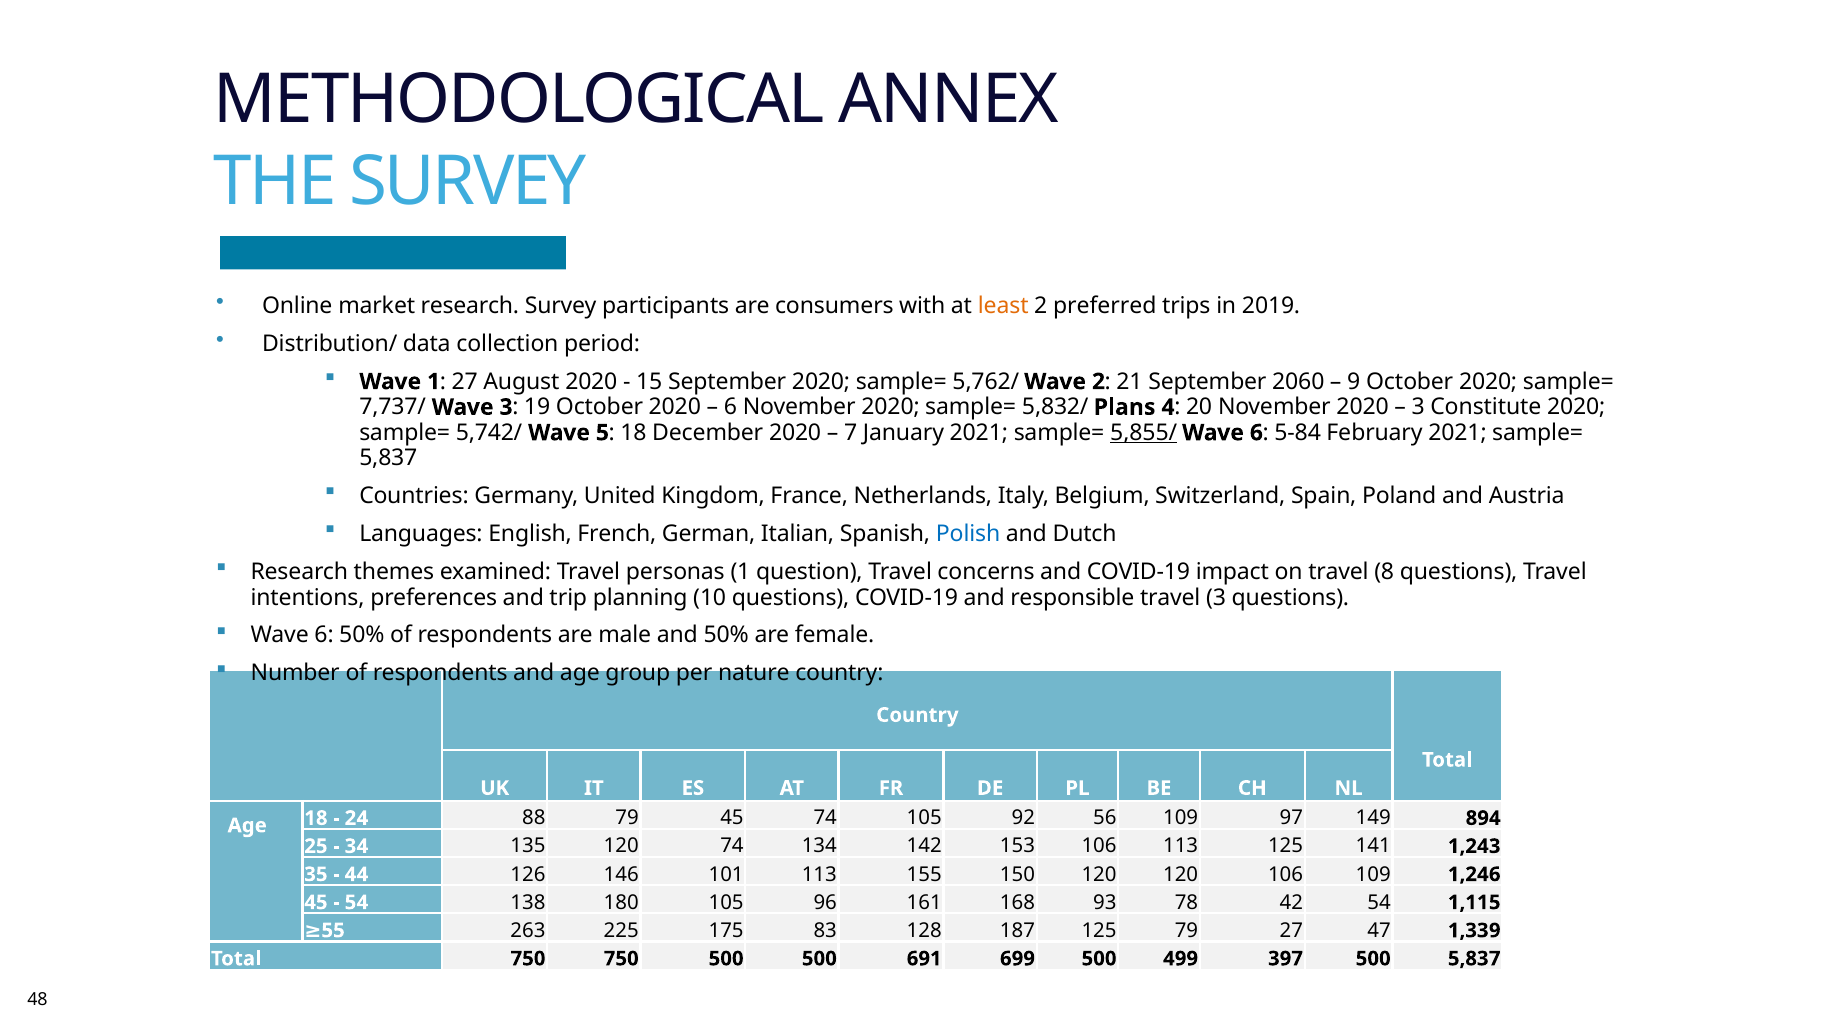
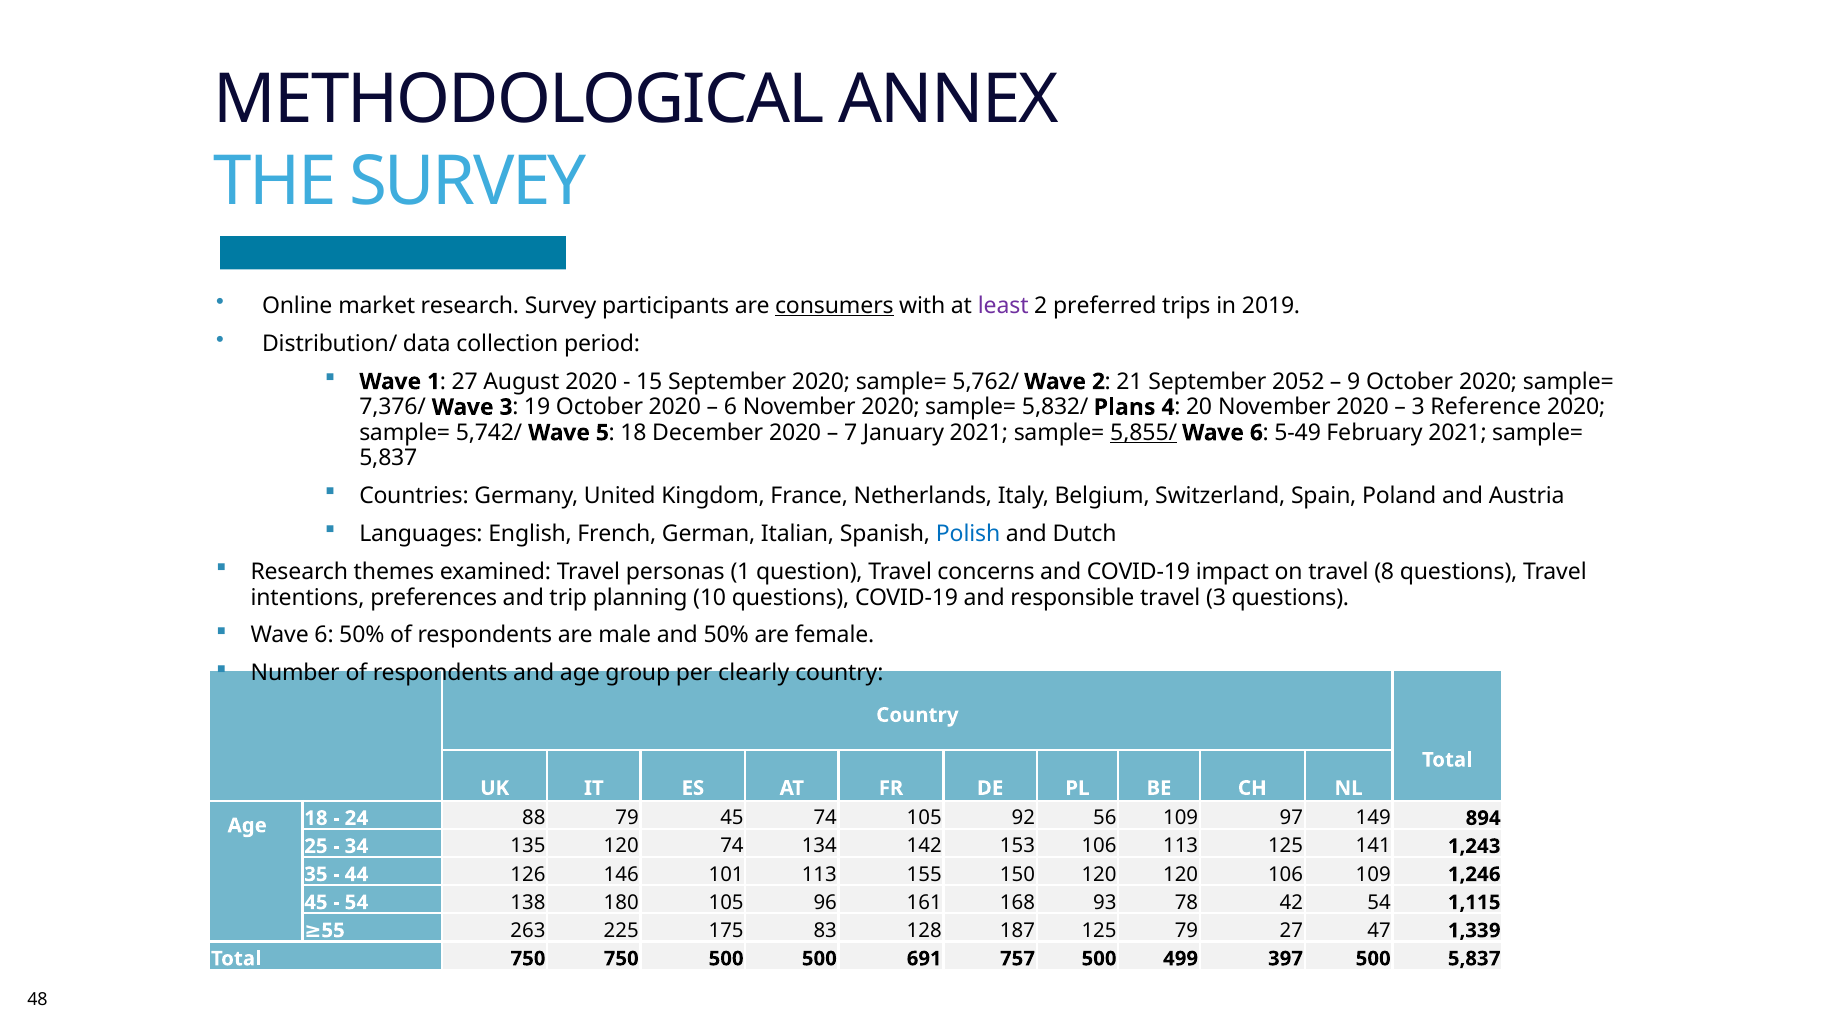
consumers underline: none -> present
least colour: orange -> purple
2060: 2060 -> 2052
7,737/: 7,737/ -> 7,376/
Constitute: Constitute -> Reference
5-84: 5-84 -> 5-49
nature: nature -> clearly
699: 699 -> 757
